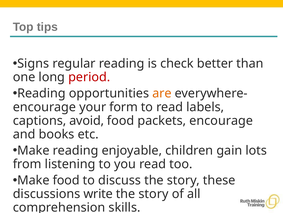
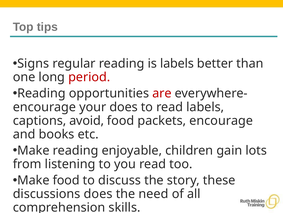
is check: check -> labels
are colour: orange -> red
your form: form -> does
discussions write: write -> does
story at (154, 193): story -> need
